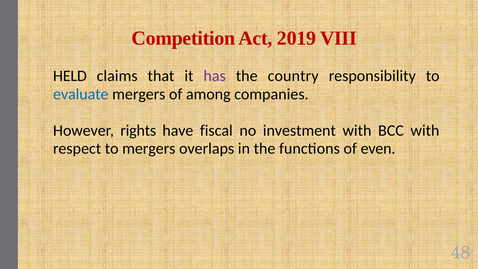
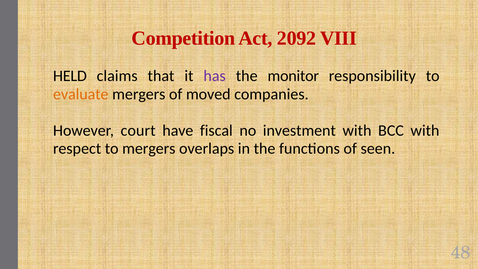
2019: 2019 -> 2092
country: country -> monitor
evaluate colour: blue -> orange
among: among -> moved
rights: rights -> court
even: even -> seen
